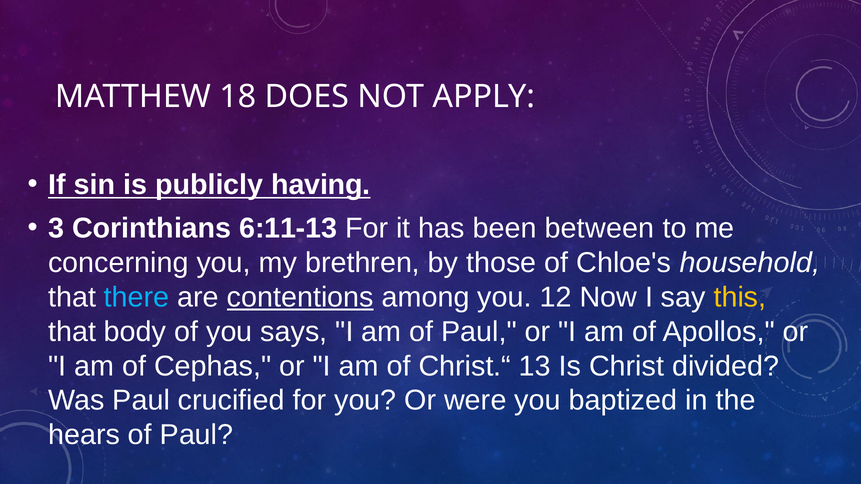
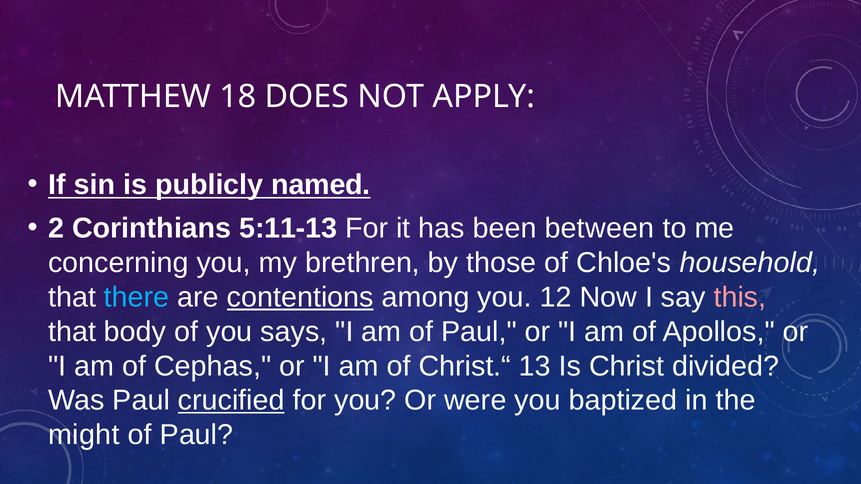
having: having -> named
3: 3 -> 2
6:11-13: 6:11-13 -> 5:11-13
this colour: yellow -> pink
crucified underline: none -> present
hears: hears -> might
